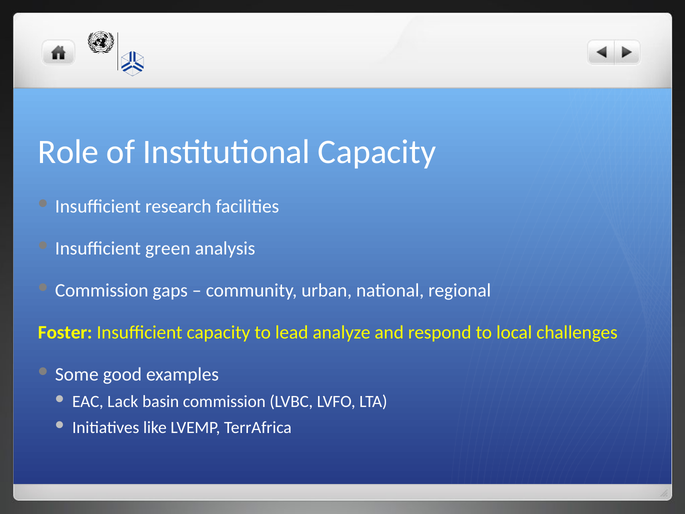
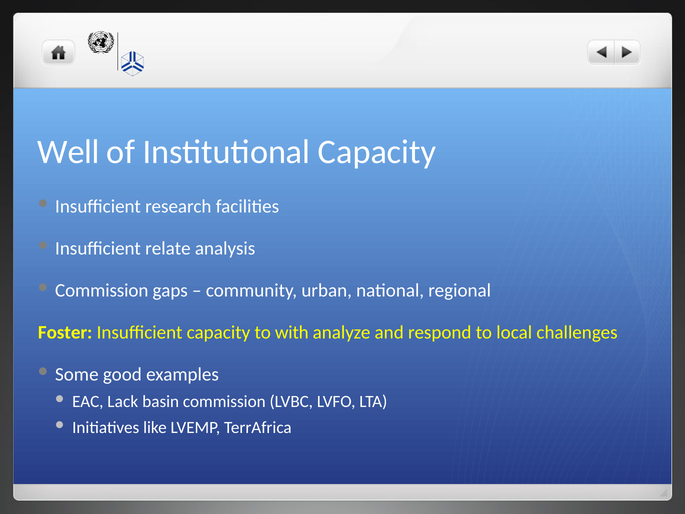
Role: Role -> Well
green: green -> relate
lead: lead -> with
